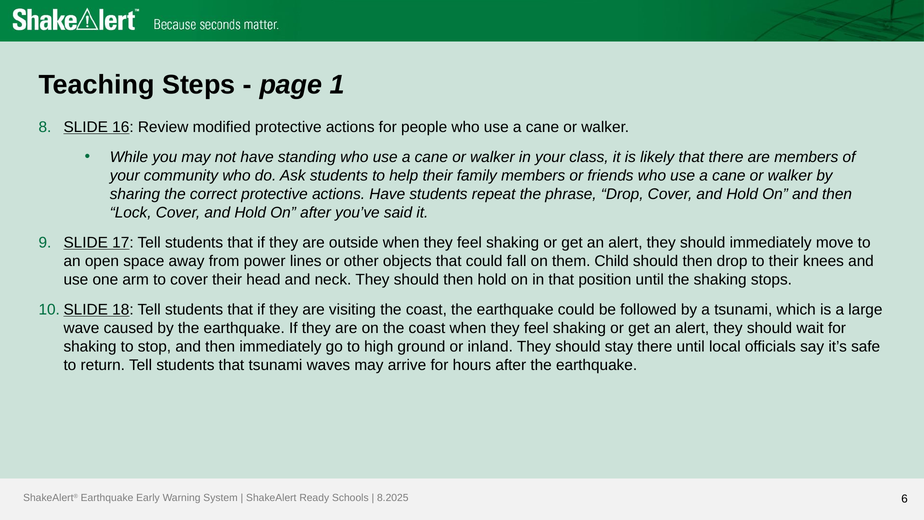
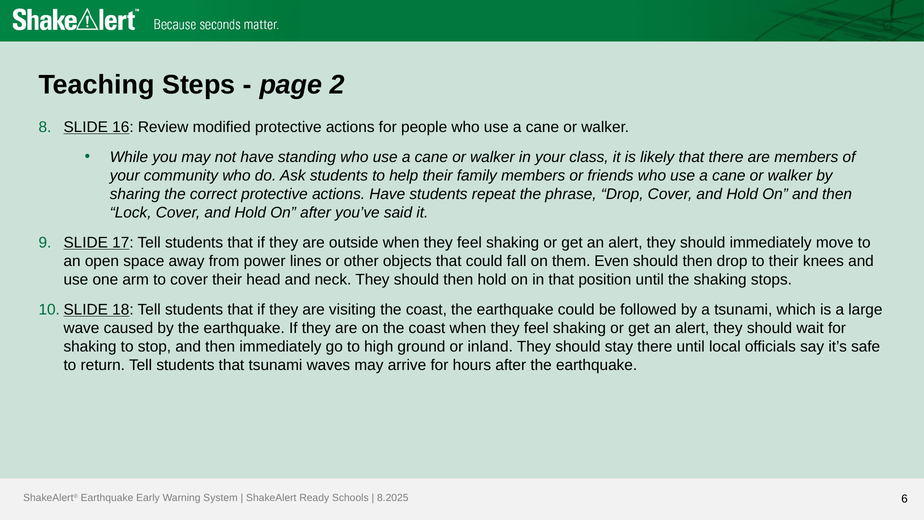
1: 1 -> 2
Child: Child -> Even
